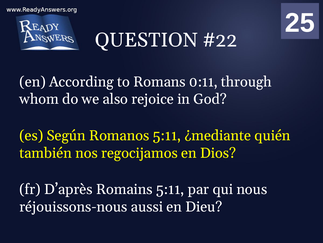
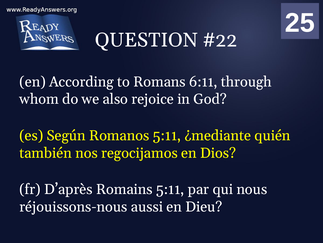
0:11: 0:11 -> 6:11
